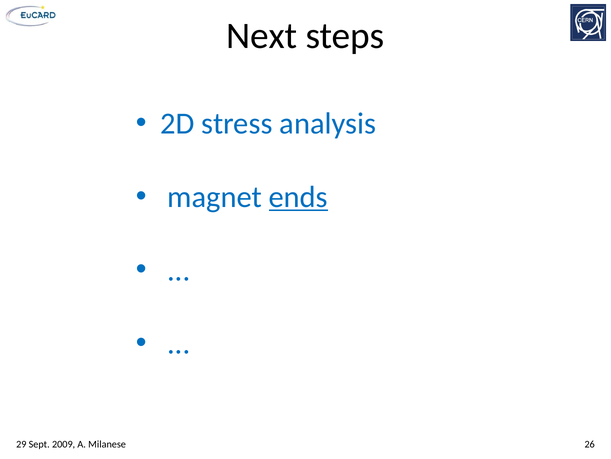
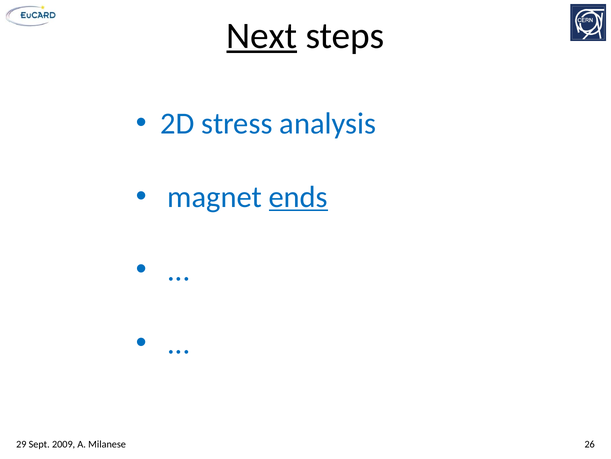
Next underline: none -> present
